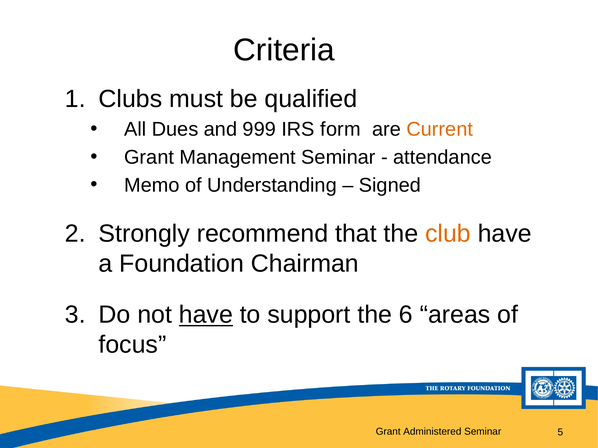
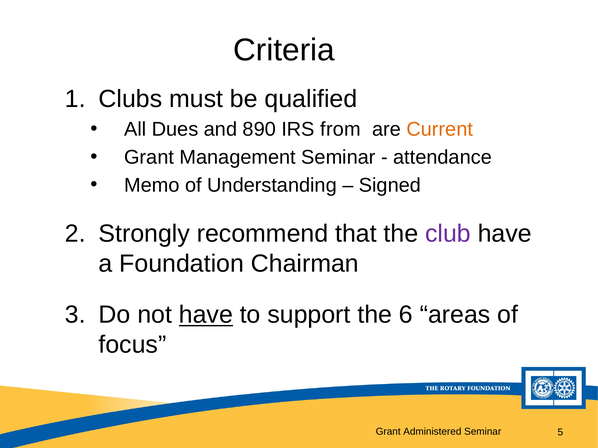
999: 999 -> 890
form: form -> from
club colour: orange -> purple
